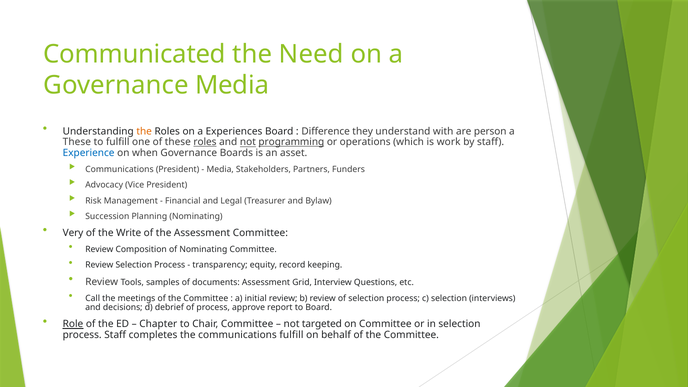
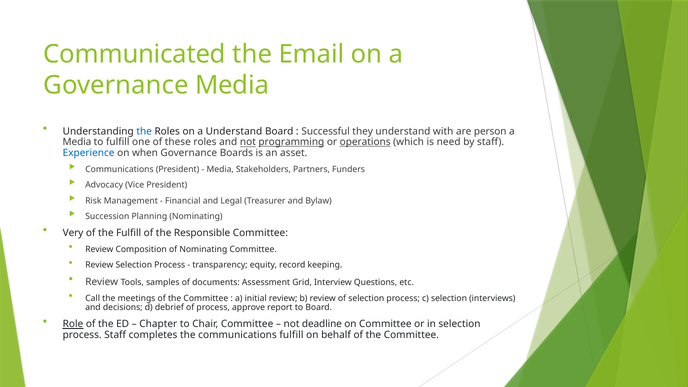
Need: Need -> Email
the at (144, 131) colour: orange -> blue
a Experiences: Experiences -> Understand
Difference: Difference -> Successful
These at (77, 142): These -> Media
roles at (205, 142) underline: present -> none
operations underline: none -> present
work: work -> need
the Write: Write -> Fulfill
the Assessment: Assessment -> Responsible
targeted: targeted -> deadline
